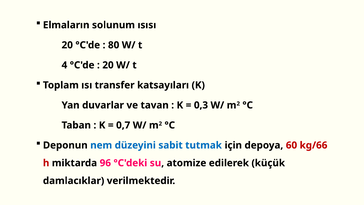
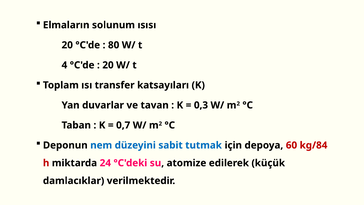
kg/66: kg/66 -> kg/84
96: 96 -> 24
